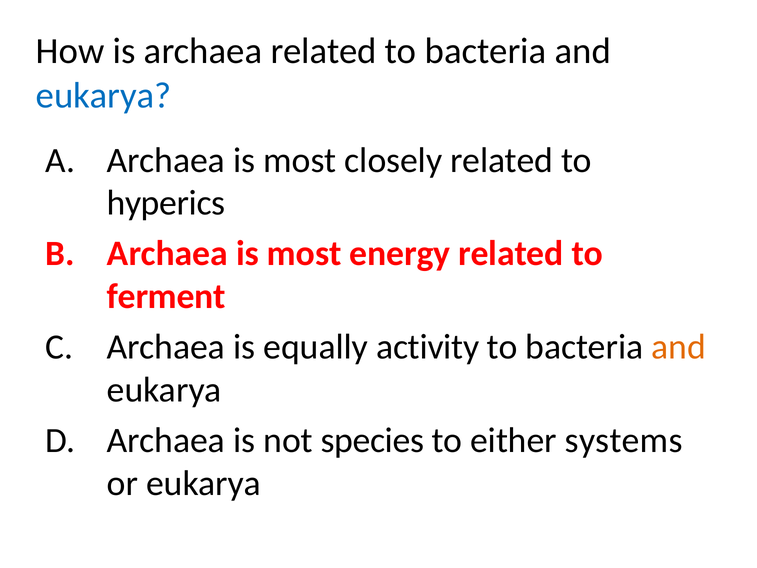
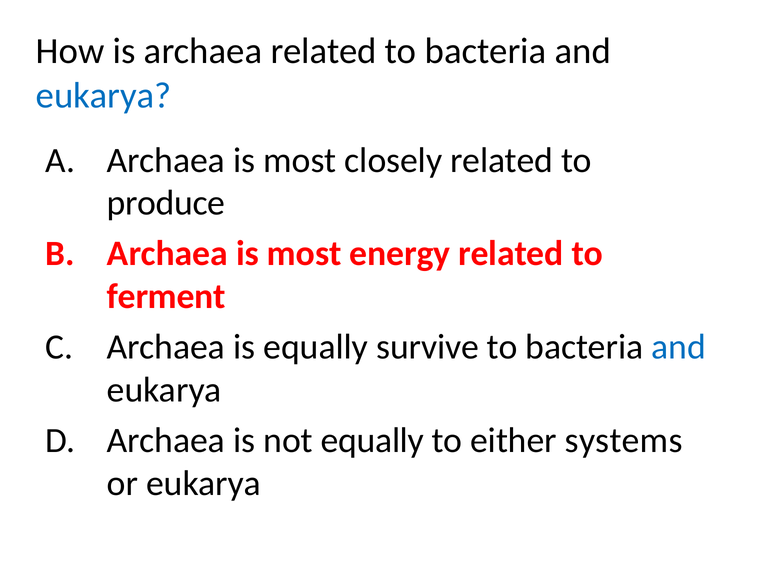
hyperics: hyperics -> produce
activity: activity -> survive
and at (679, 347) colour: orange -> blue
not species: species -> equally
